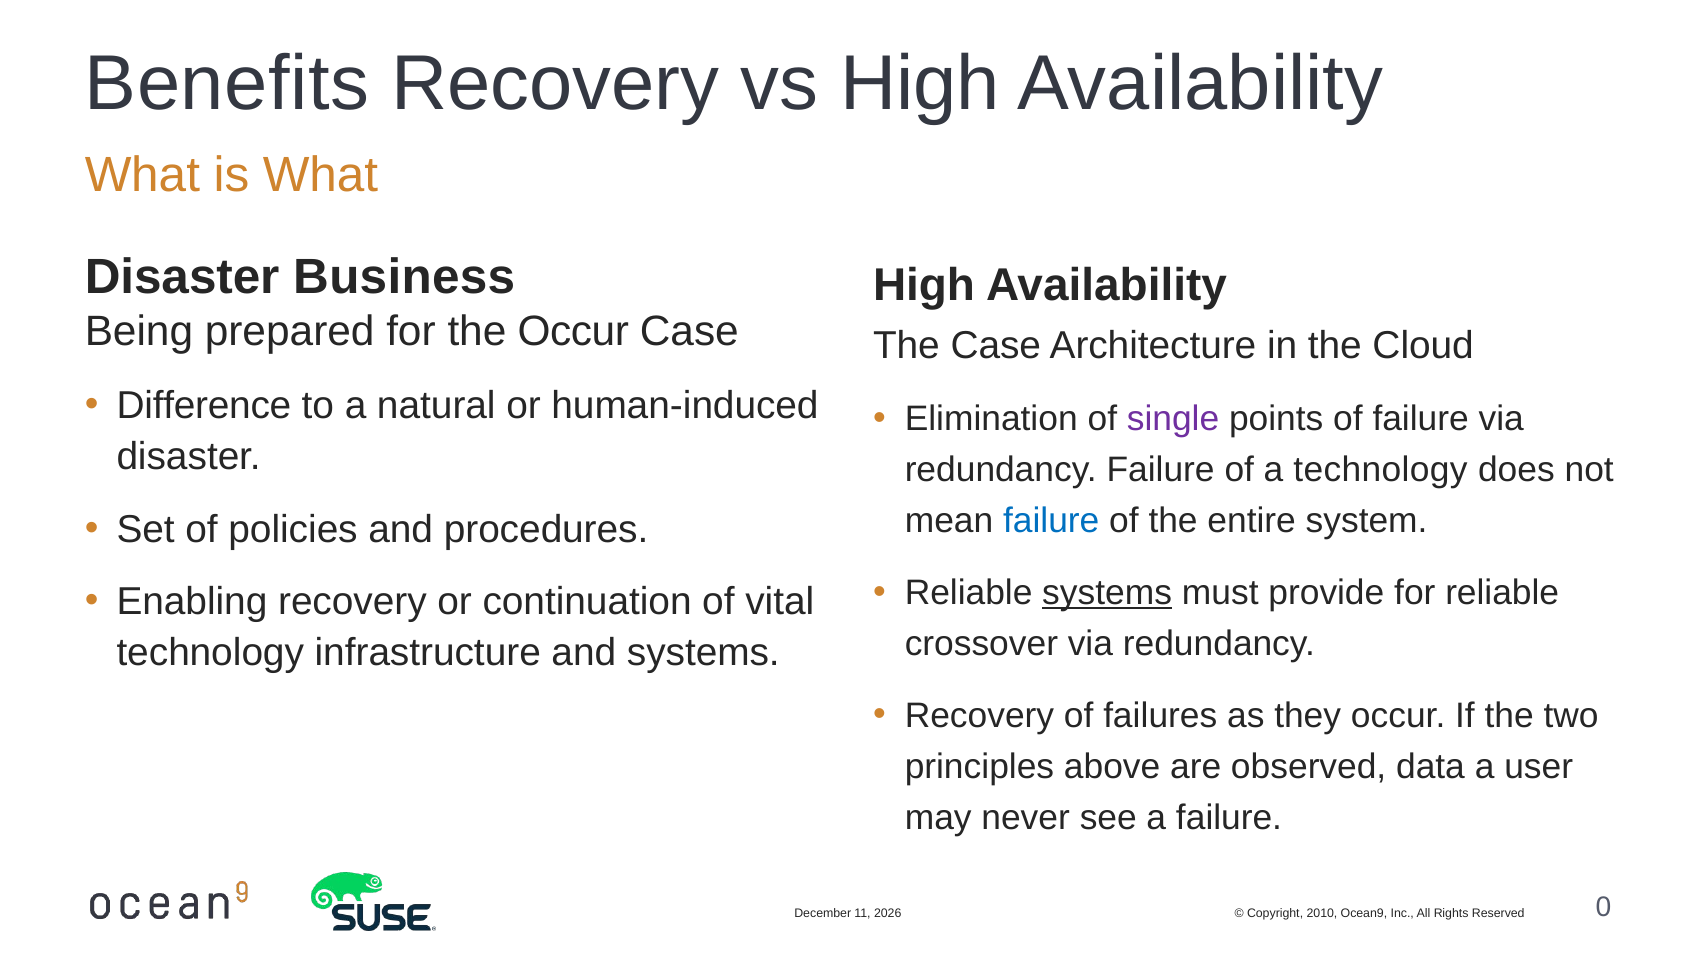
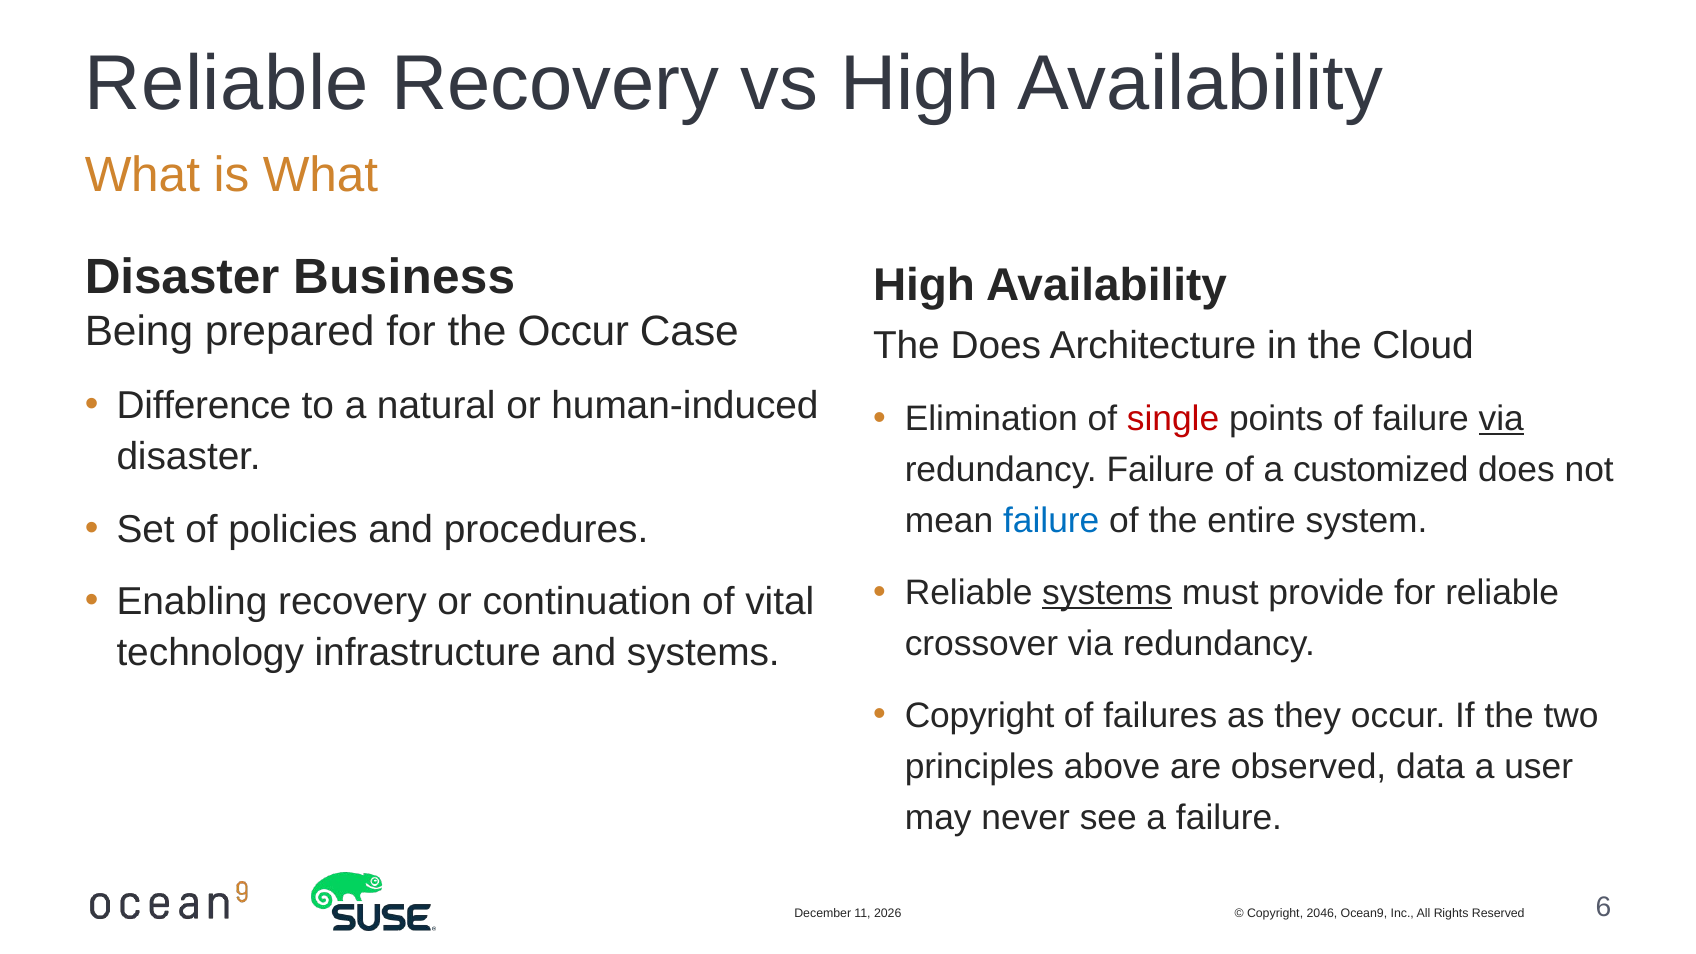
Benefits at (227, 84): Benefits -> Reliable
The Case: Case -> Does
single colour: purple -> red
via at (1501, 419) underline: none -> present
a technology: technology -> customized
Recovery at (979, 716): Recovery -> Copyright
2010: 2010 -> 2046
0: 0 -> 6
